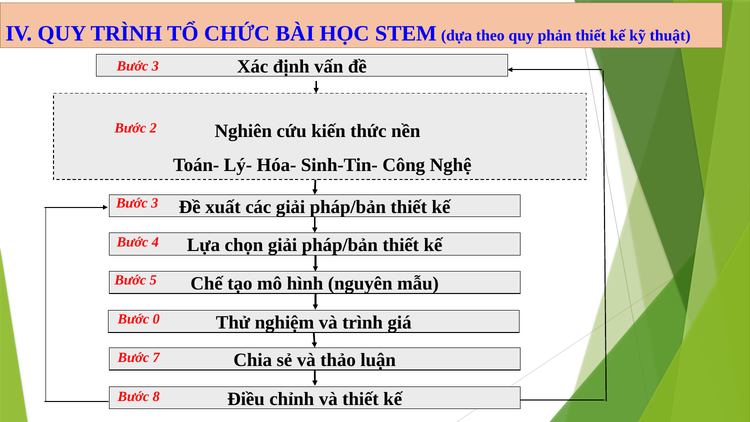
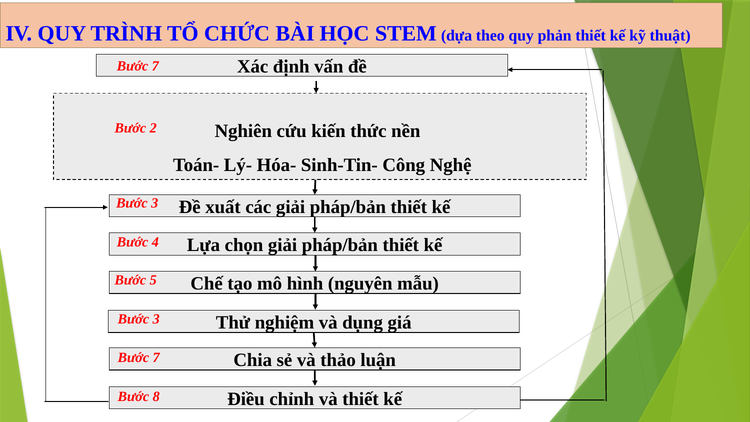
3 at (155, 66): 3 -> 7
0 at (156, 319): 0 -> 3
và trình: trình -> dụng
